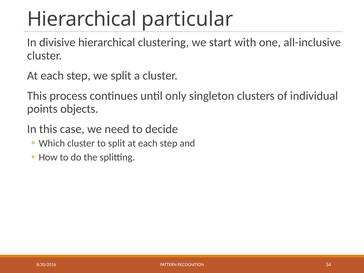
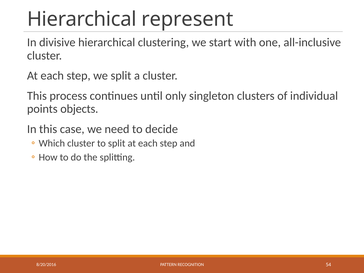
particular: particular -> represent
